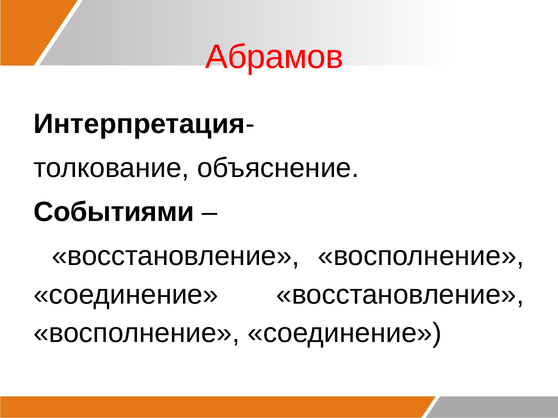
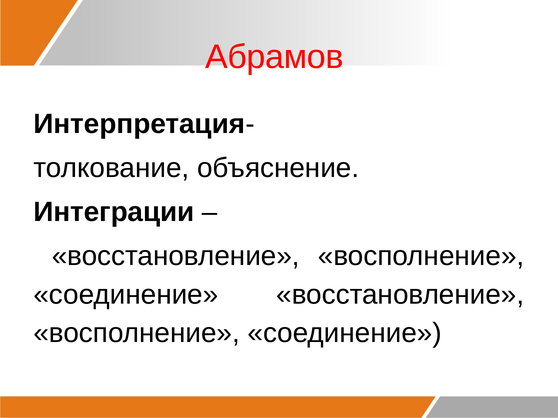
Событиями: Событиями -> Интеграции
